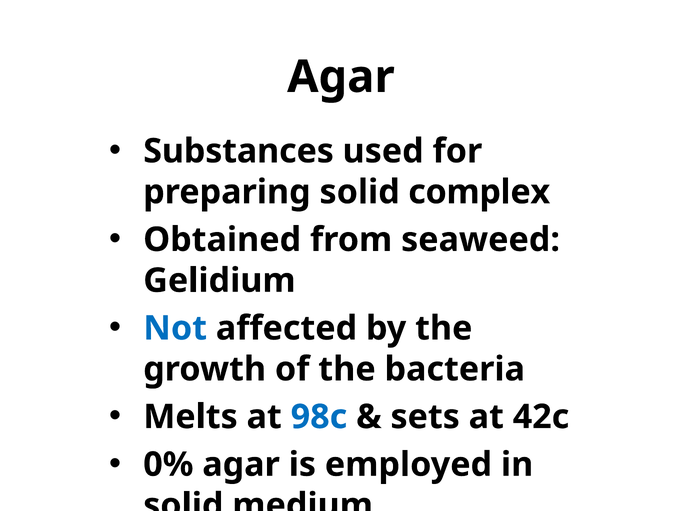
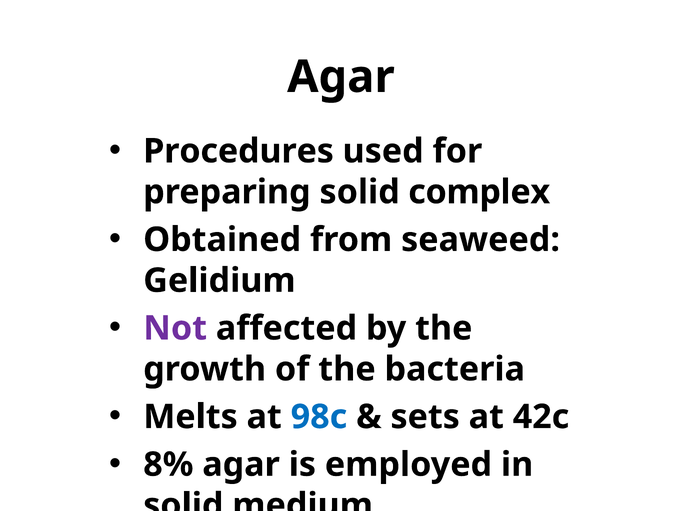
Substances: Substances -> Procedures
Not colour: blue -> purple
0%: 0% -> 8%
